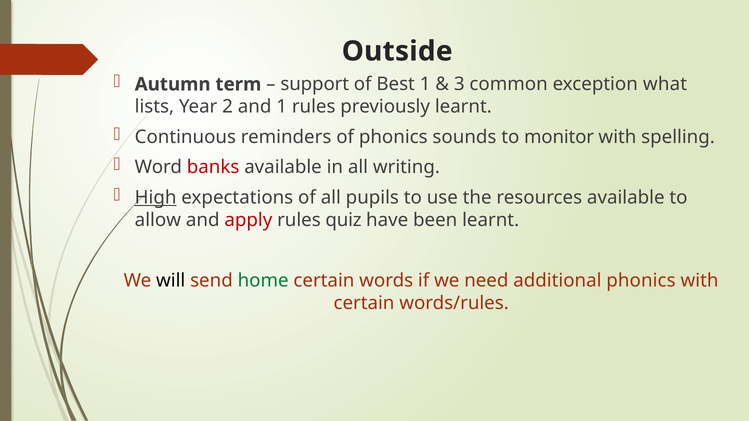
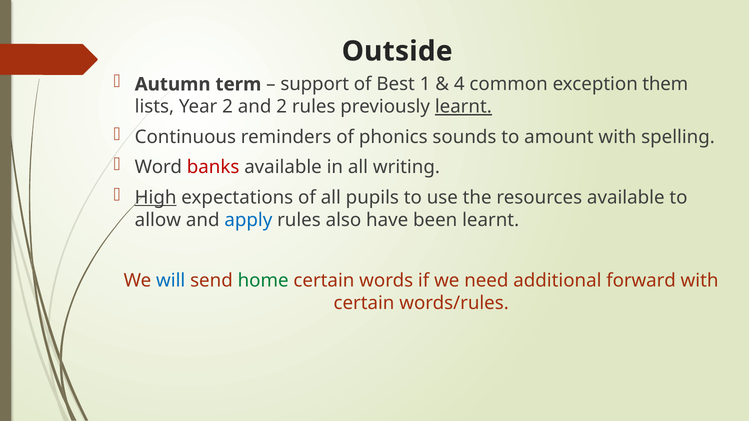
3: 3 -> 4
what: what -> them
and 1: 1 -> 2
learnt at (463, 107) underline: none -> present
monitor: monitor -> amount
apply colour: red -> blue
quiz: quiz -> also
will colour: black -> blue
additional phonics: phonics -> forward
